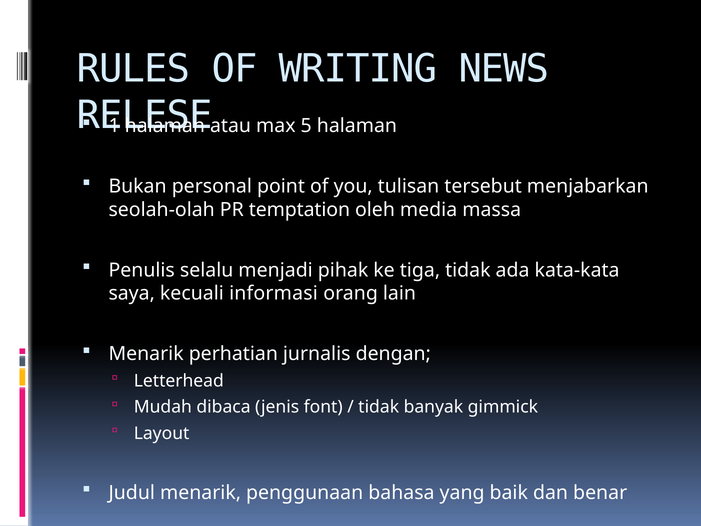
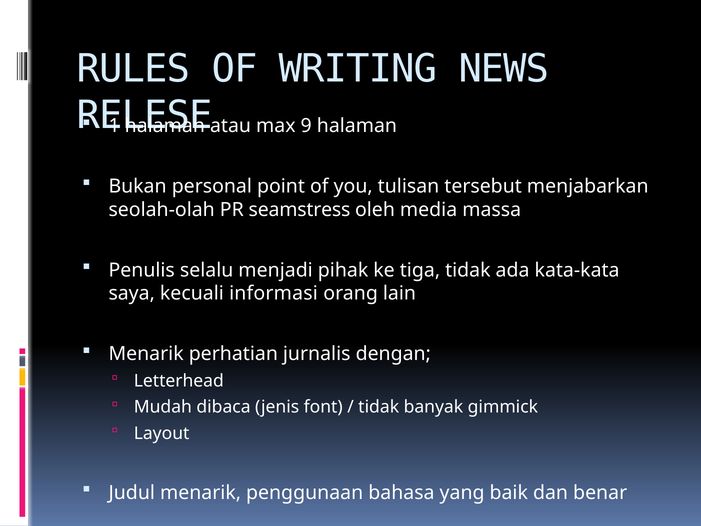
5: 5 -> 9
temptation: temptation -> seamstress
